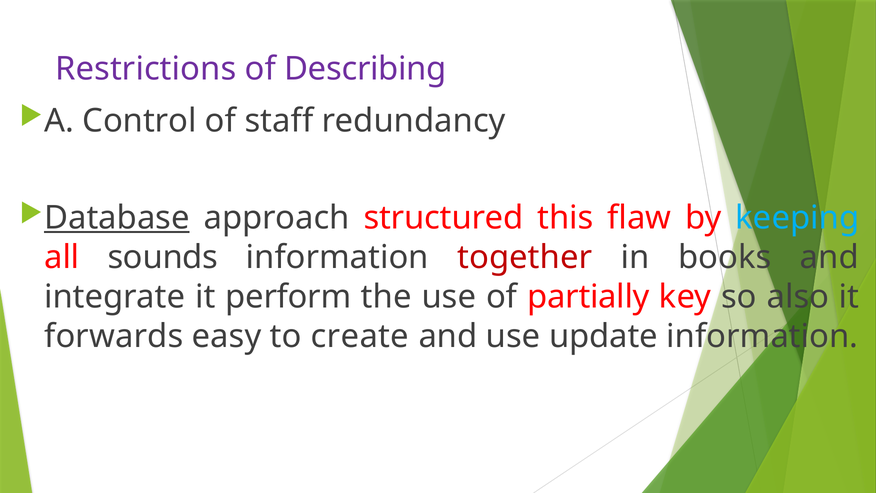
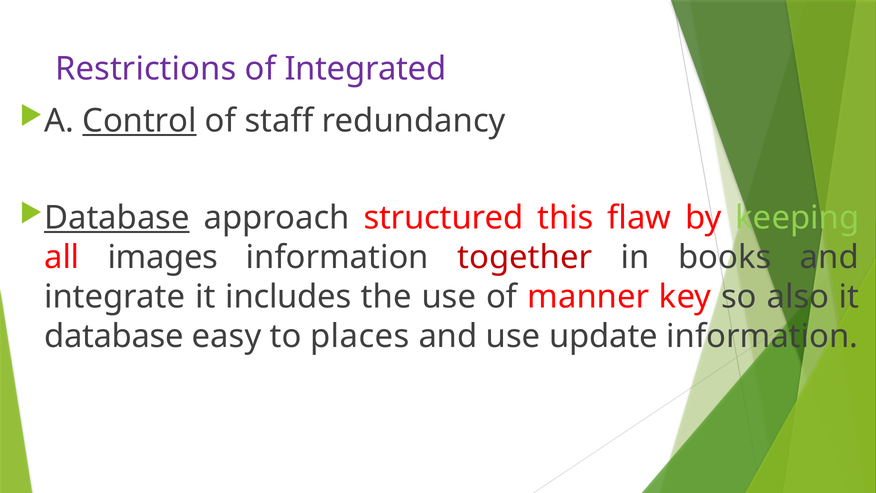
Describing: Describing -> Integrated
Control underline: none -> present
keeping colour: light blue -> light green
sounds: sounds -> images
perform: perform -> includes
partially: partially -> manner
forwards at (114, 336): forwards -> database
create: create -> places
